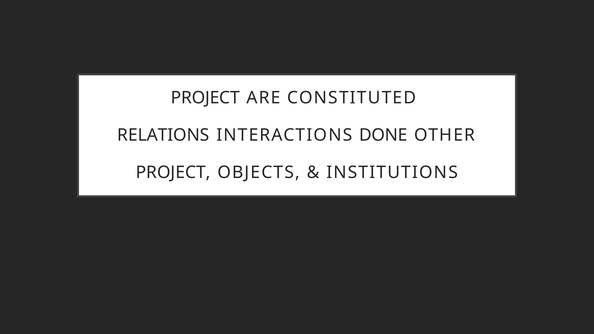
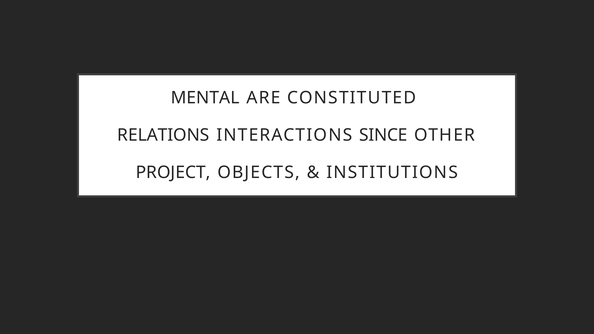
PROJECT at (205, 98): PROJECT -> MENTAL
DONE: DONE -> SINCE
